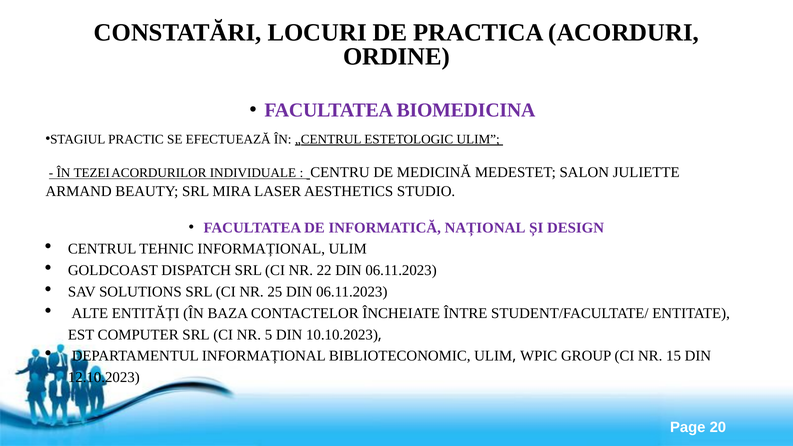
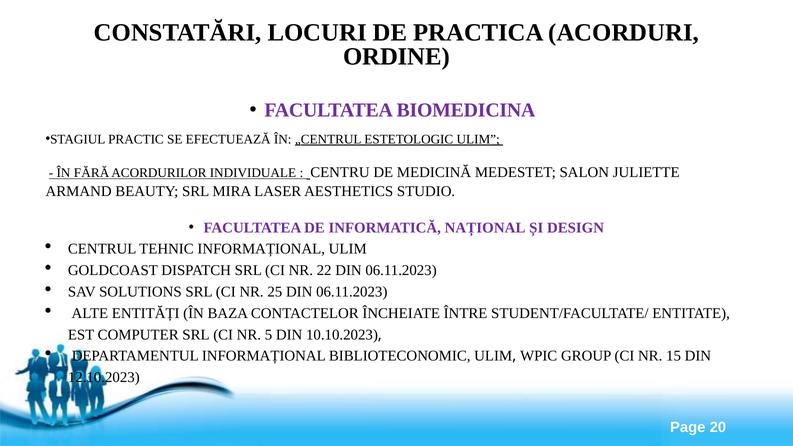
TEZEI: TEZEI -> FĂRĂ
